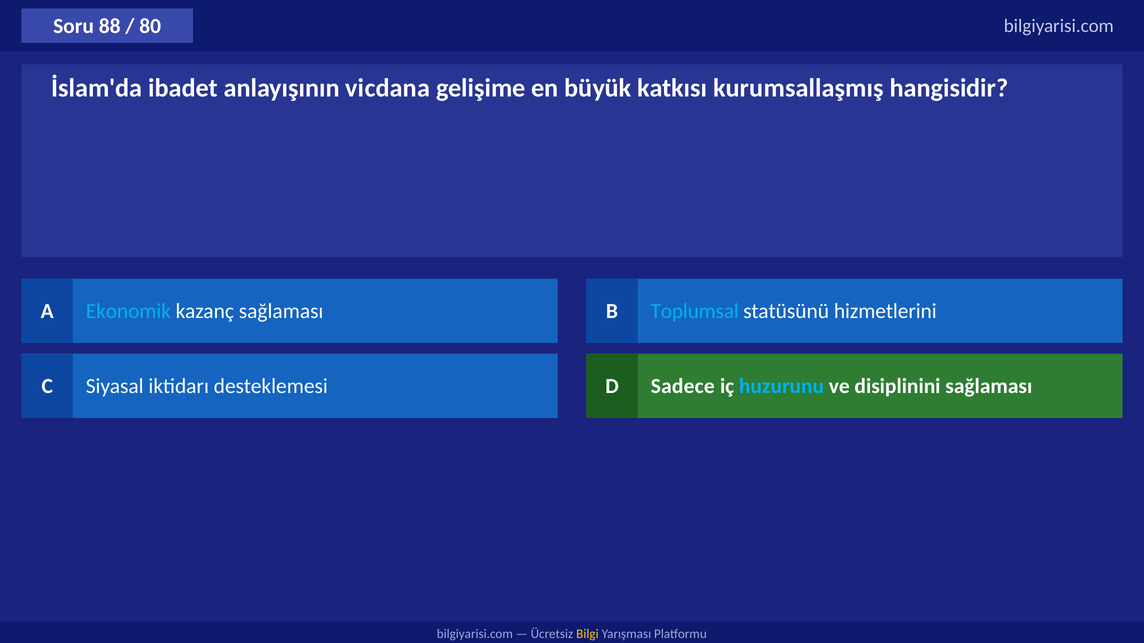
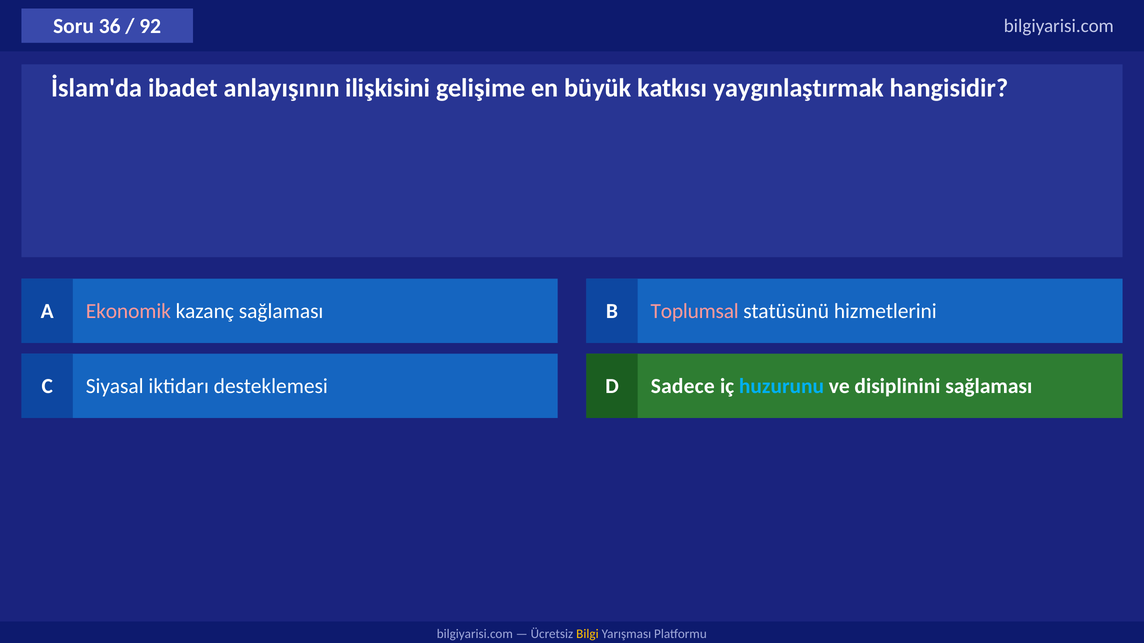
88: 88 -> 36
80: 80 -> 92
vicdana: vicdana -> ilişkisini
kurumsallaşmış: kurumsallaşmış -> yaygınlaştırmak
Ekonomik colour: light blue -> pink
Toplumsal colour: light blue -> pink
